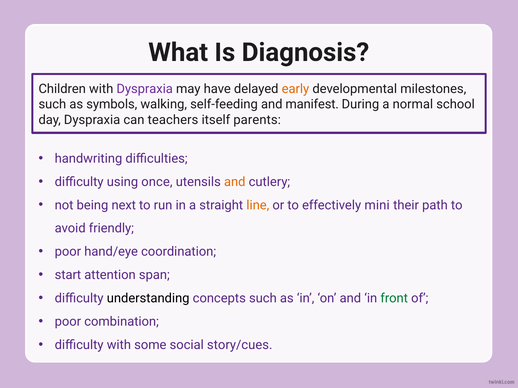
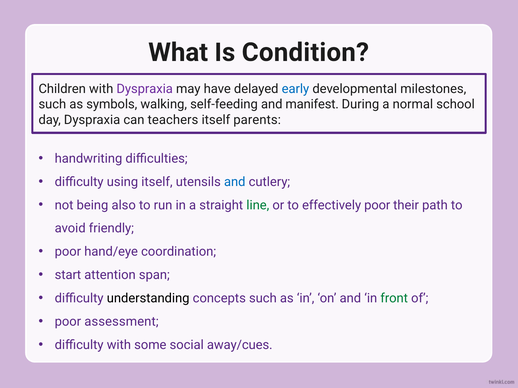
Diagnosis: Diagnosis -> Condition
early colour: orange -> blue
using once: once -> itself
and at (235, 182) colour: orange -> blue
next: next -> also
line colour: orange -> green
effectively mini: mini -> poor
combination: combination -> assessment
story/cues: story/cues -> away/cues
